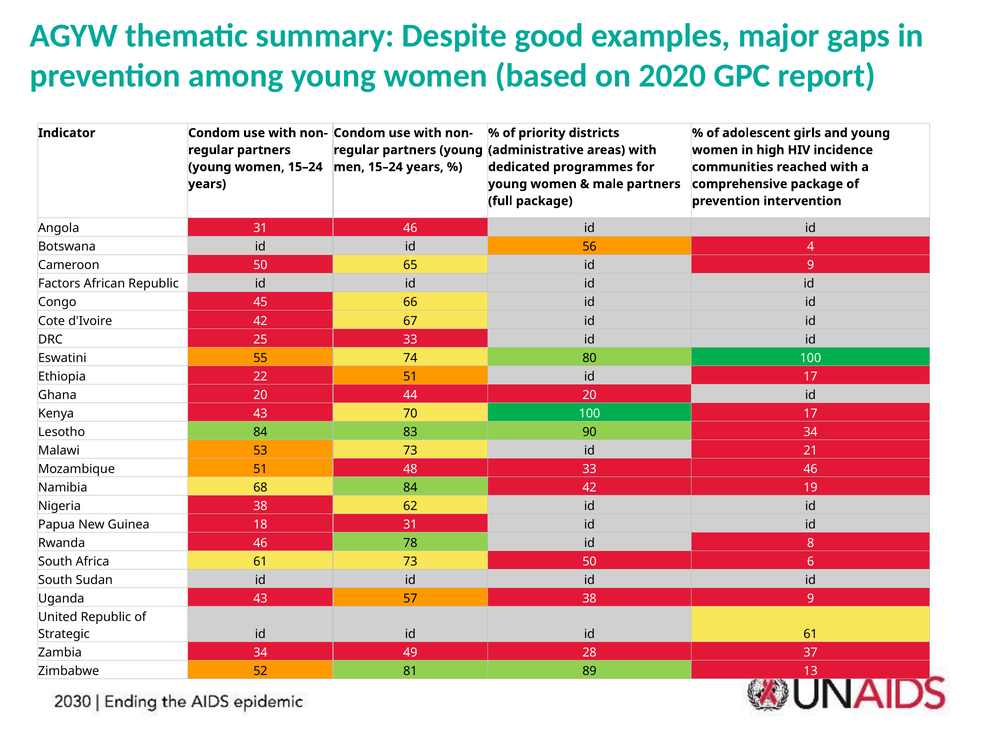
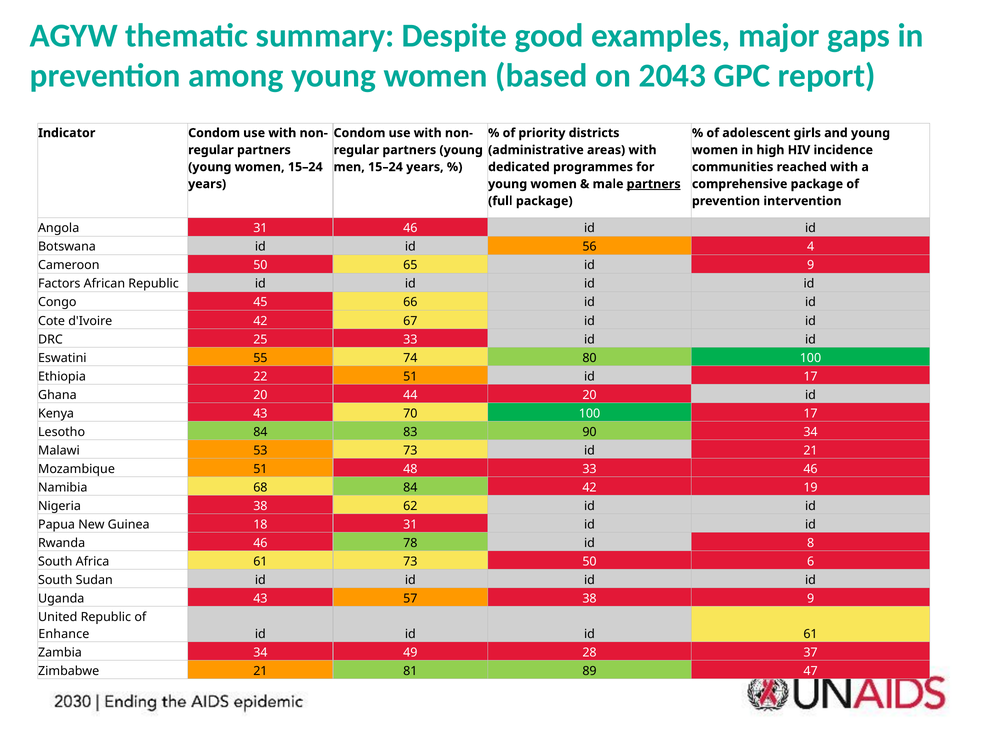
2020: 2020 -> 2043
partners at (654, 184) underline: none -> present
Strategic: Strategic -> Enhance
Zimbabwe 52: 52 -> 21
13: 13 -> 47
